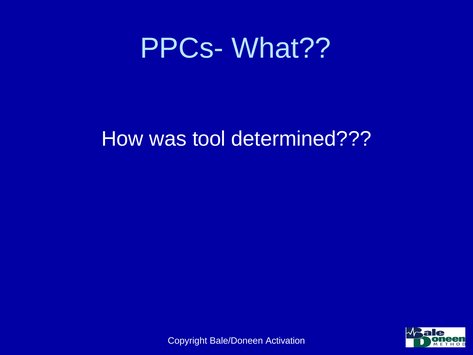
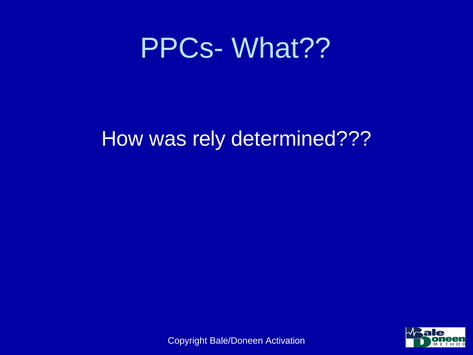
tool: tool -> rely
